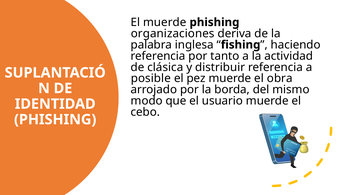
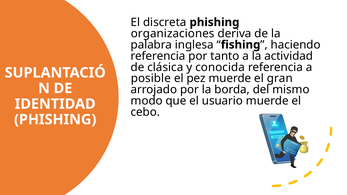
El muerde: muerde -> discreta
distribuir: distribuir -> conocida
obra: obra -> gran
